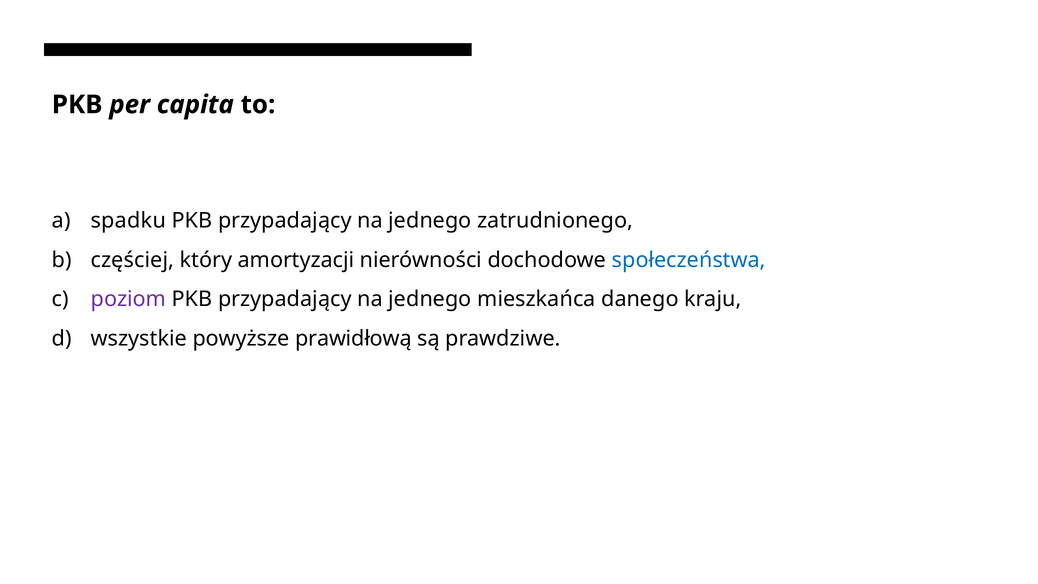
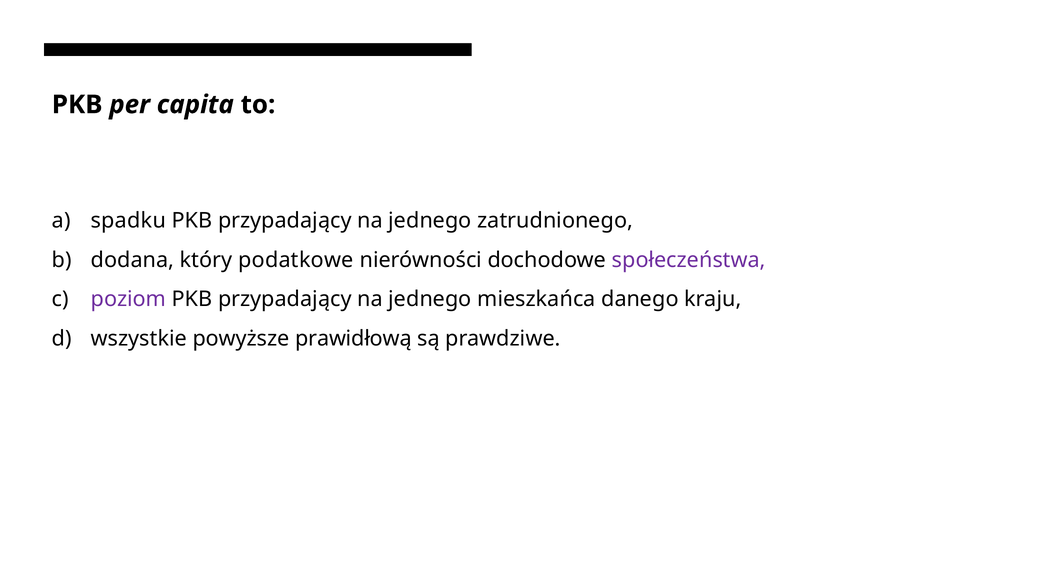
częściej: częściej -> dodana
amortyzacji: amortyzacji -> podatkowe
społeczeństwa colour: blue -> purple
